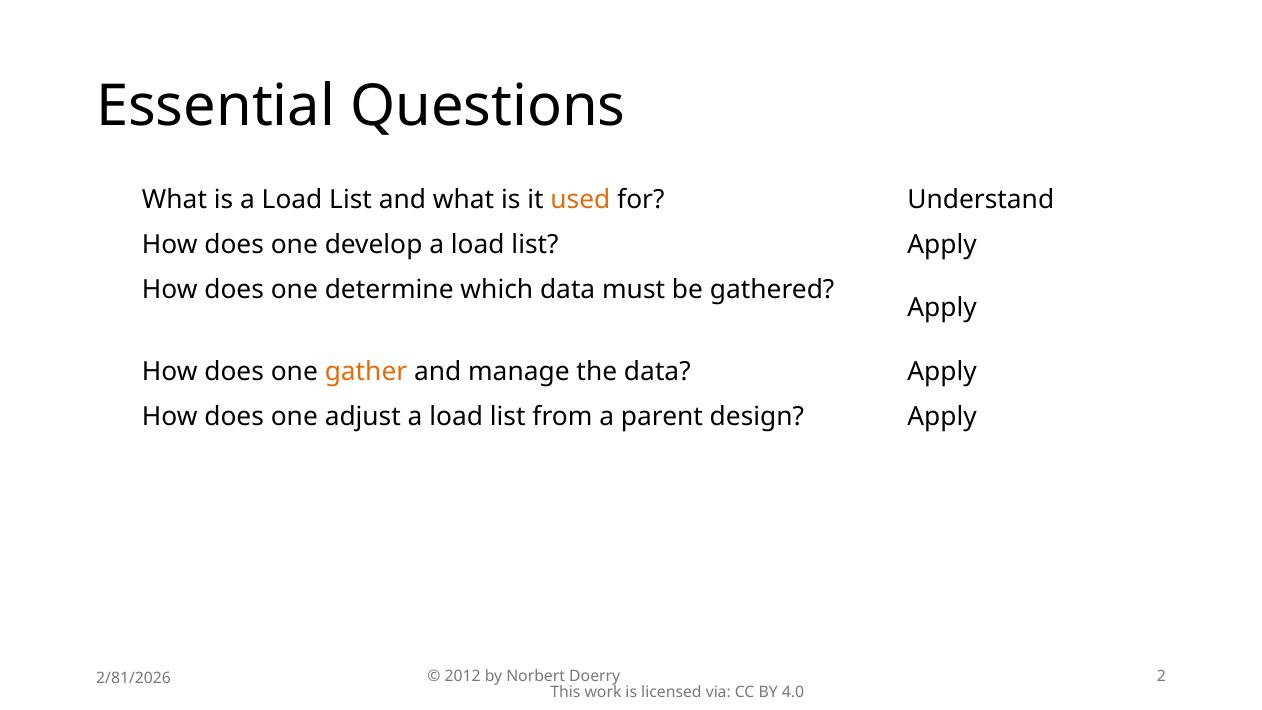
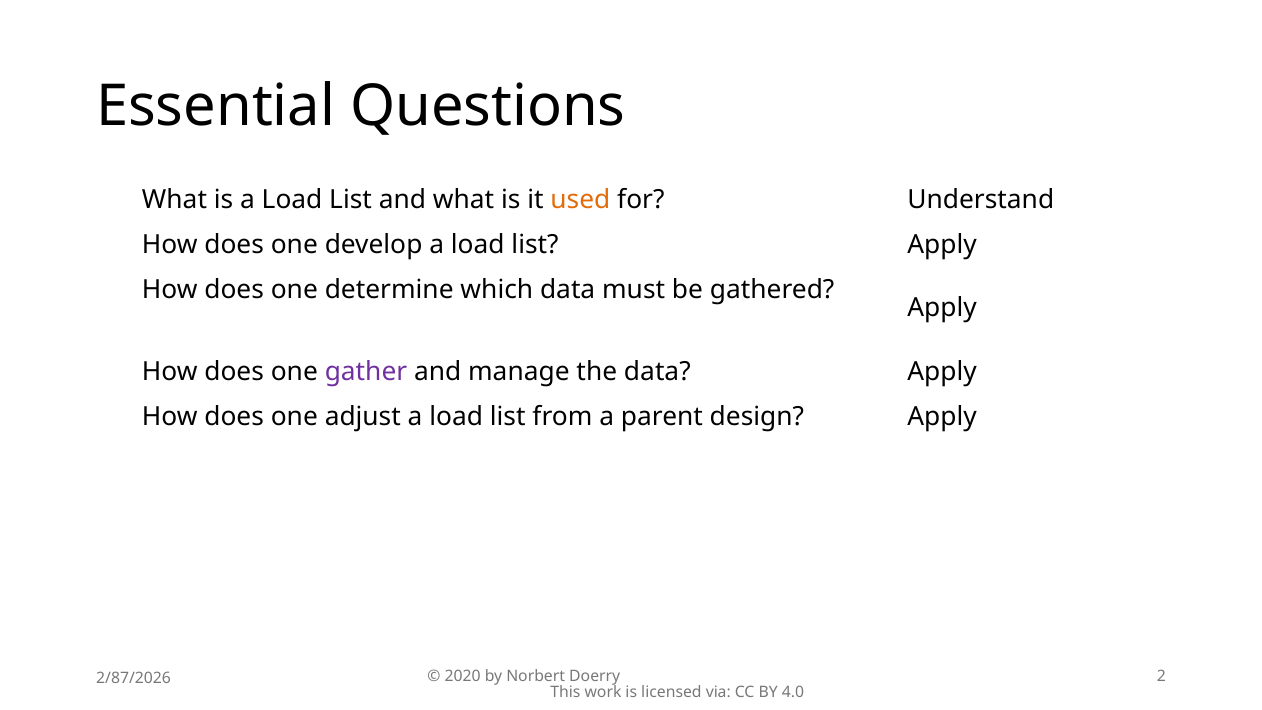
gather colour: orange -> purple
2012: 2012 -> 2020
2/81/2026: 2/81/2026 -> 2/87/2026
